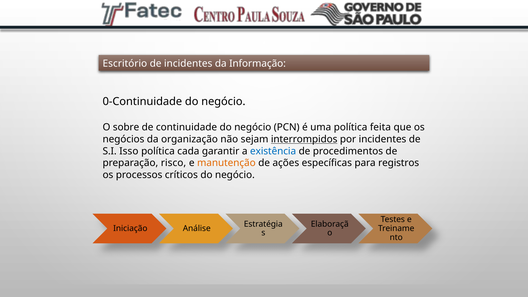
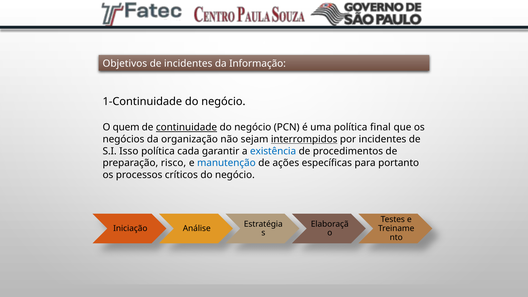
Escritório: Escritório -> Objetivos
0-Continuidade: 0-Continuidade -> 1-Continuidade
sobre: sobre -> quem
continuidade underline: none -> present
feita: feita -> final
manutenção colour: orange -> blue
registros: registros -> portanto
